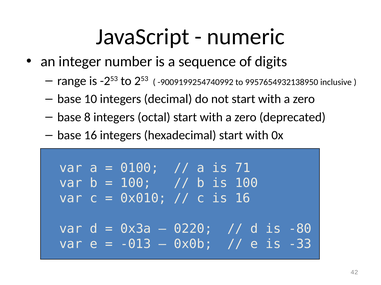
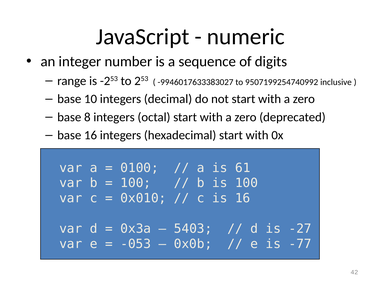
-9009199254740992: -9009199254740992 -> -9946017633383027
9957654932138950: 9957654932138950 -> 9507199254740992
71: 71 -> 61
0220: 0220 -> 5403
-80: -80 -> -27
-013: -013 -> -053
-33: -33 -> -77
